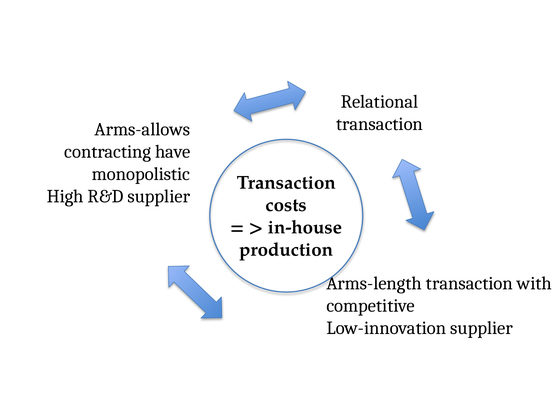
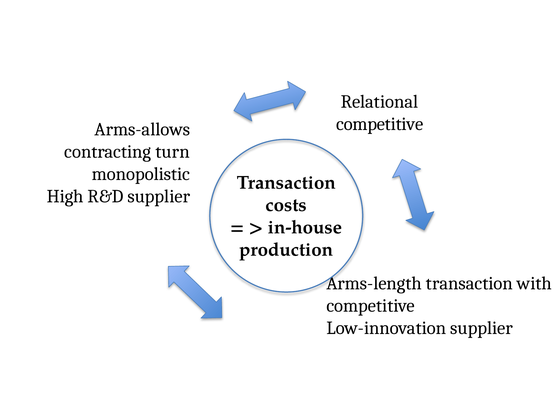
transaction at (380, 124): transaction -> competitive
have: have -> turn
